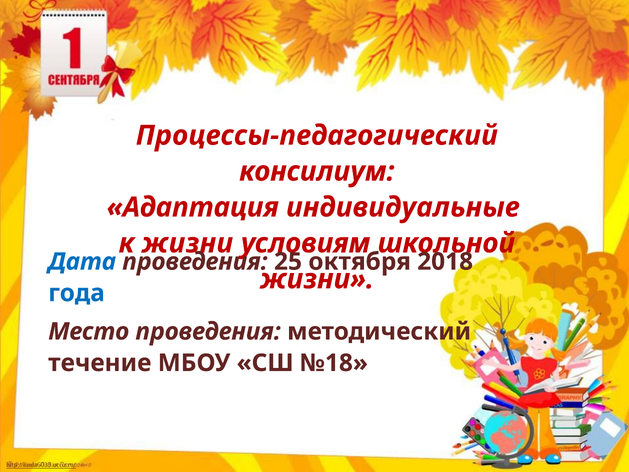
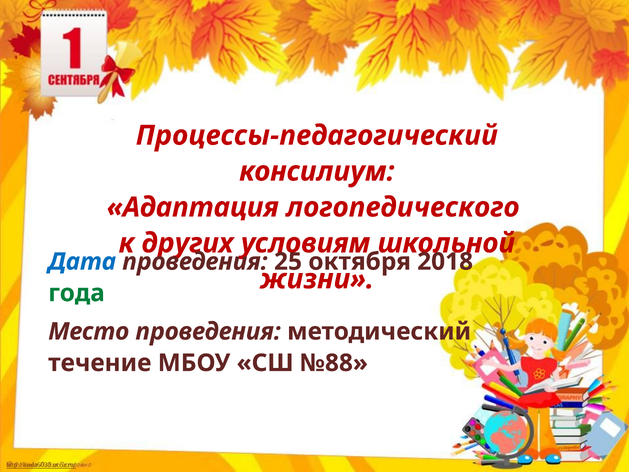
индивидуальные: индивидуальные -> логопедического
к жизни: жизни -> других
года colour: blue -> green
№18: №18 -> №88
